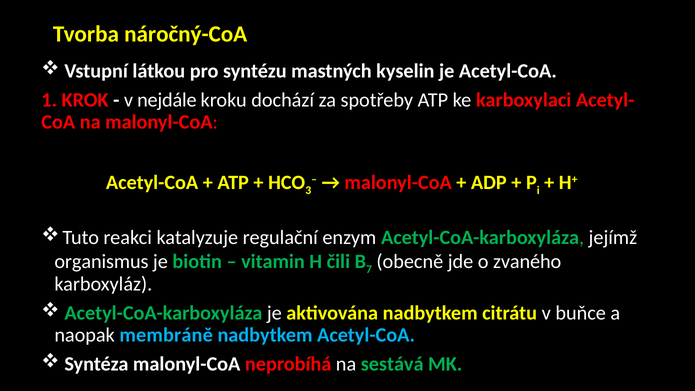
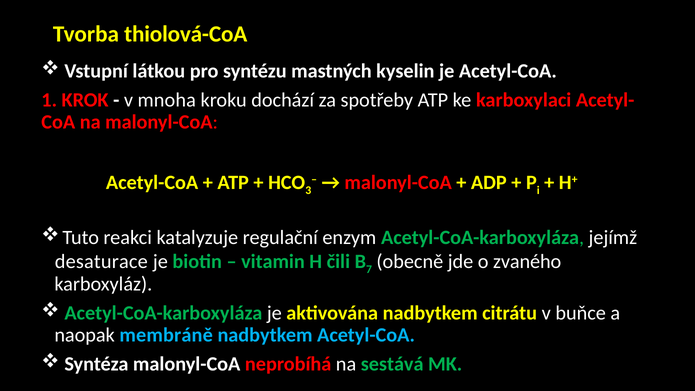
náročný-CoA: náročný-CoA -> thiolová-CoA
nejdále: nejdále -> mnoha
organismus: organismus -> desaturace
